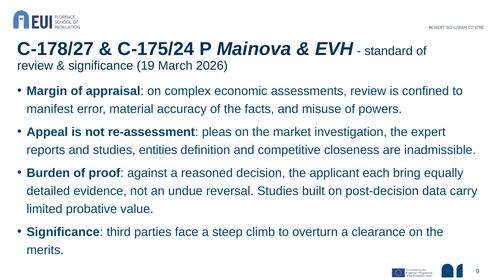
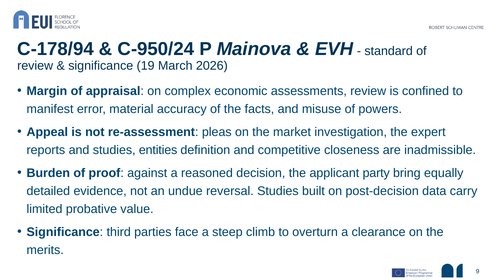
C-178/27: C-178/27 -> C-178/94
C-175/24: C-175/24 -> C-950/24
each: each -> party
